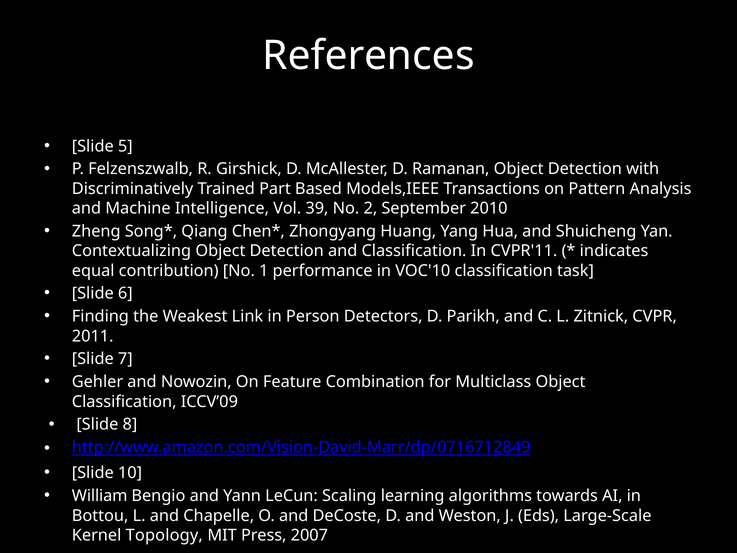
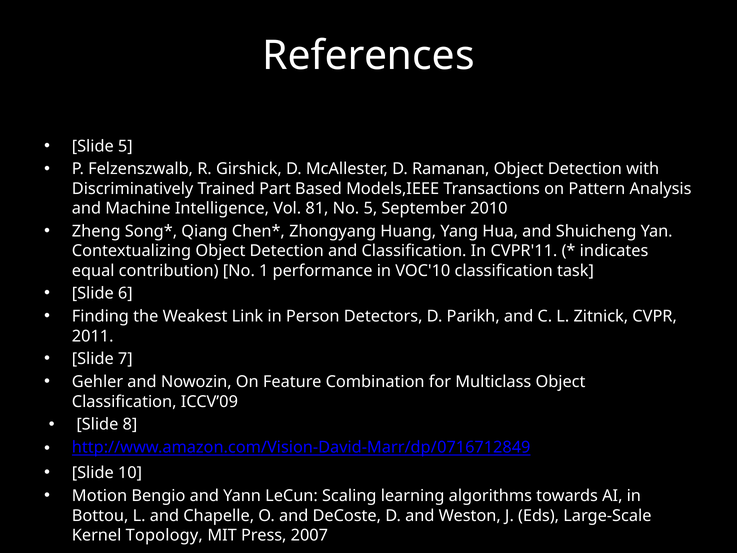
39: 39 -> 81
No 2: 2 -> 5
William: William -> Motion
